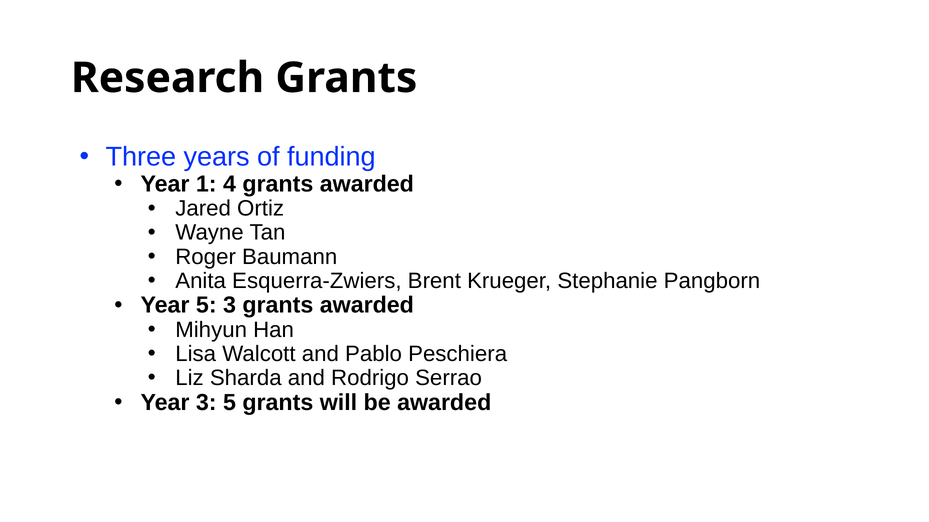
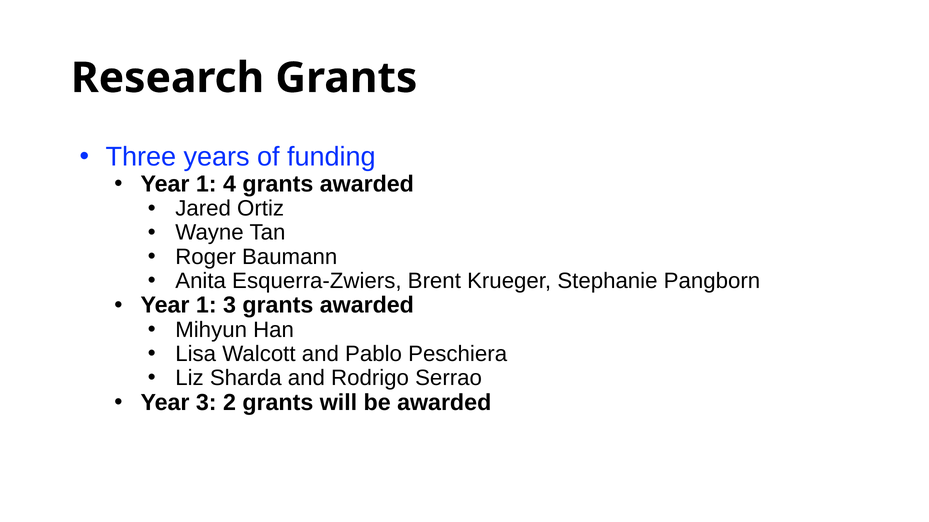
5 at (206, 306): 5 -> 1
3 5: 5 -> 2
